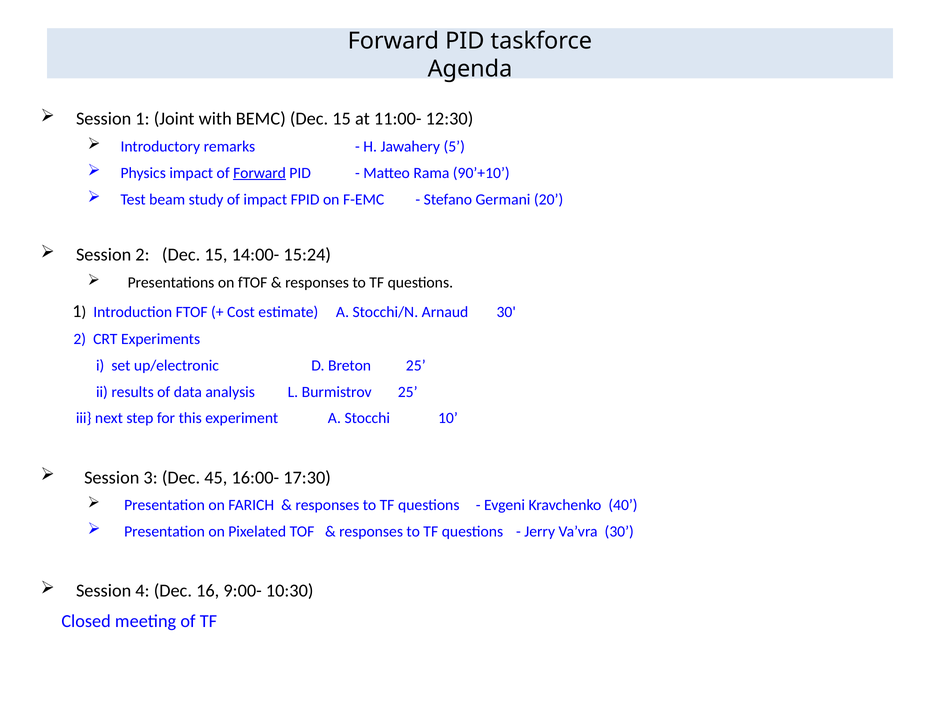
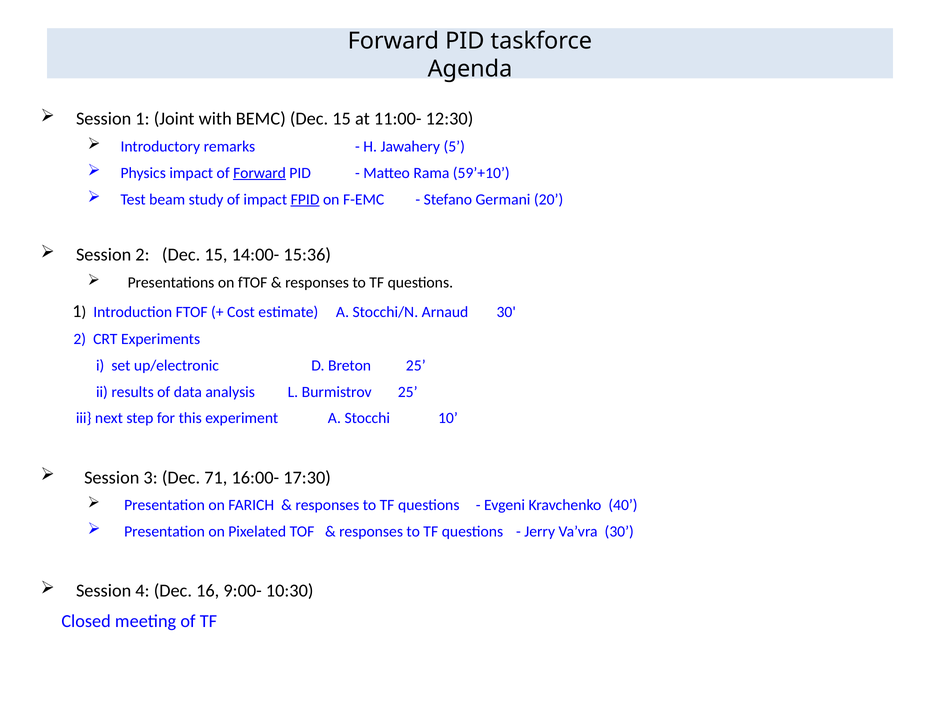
90’+10: 90’+10 -> 59’+10
FPID underline: none -> present
15:24: 15:24 -> 15:36
45: 45 -> 71
